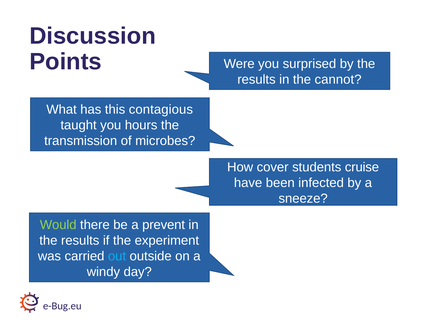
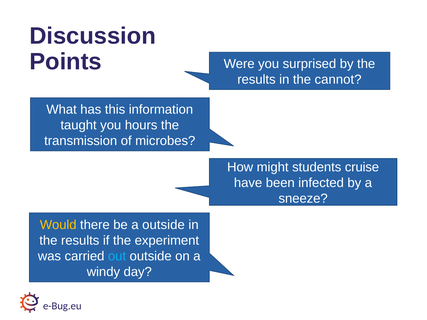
contagious: contagious -> information
cover: cover -> might
Would colour: light green -> yellow
a prevent: prevent -> outside
